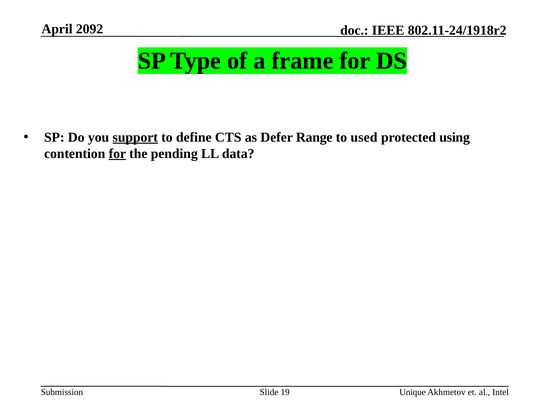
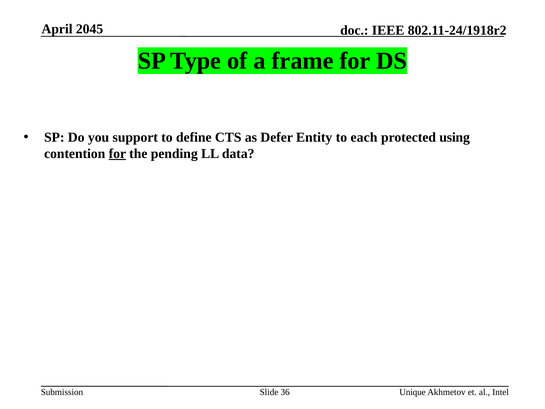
2092: 2092 -> 2045
support underline: present -> none
Range: Range -> Entity
used: used -> each
19: 19 -> 36
